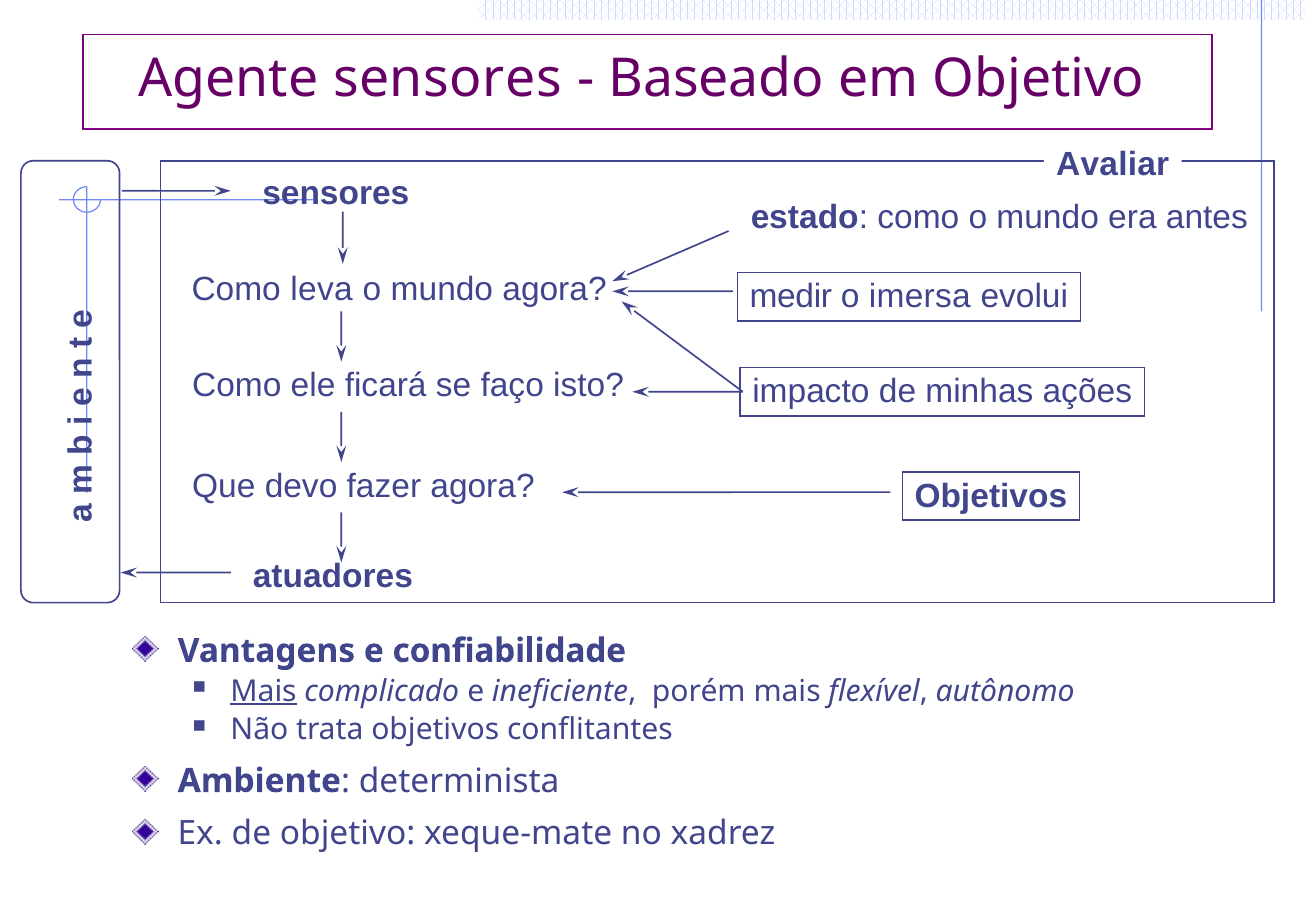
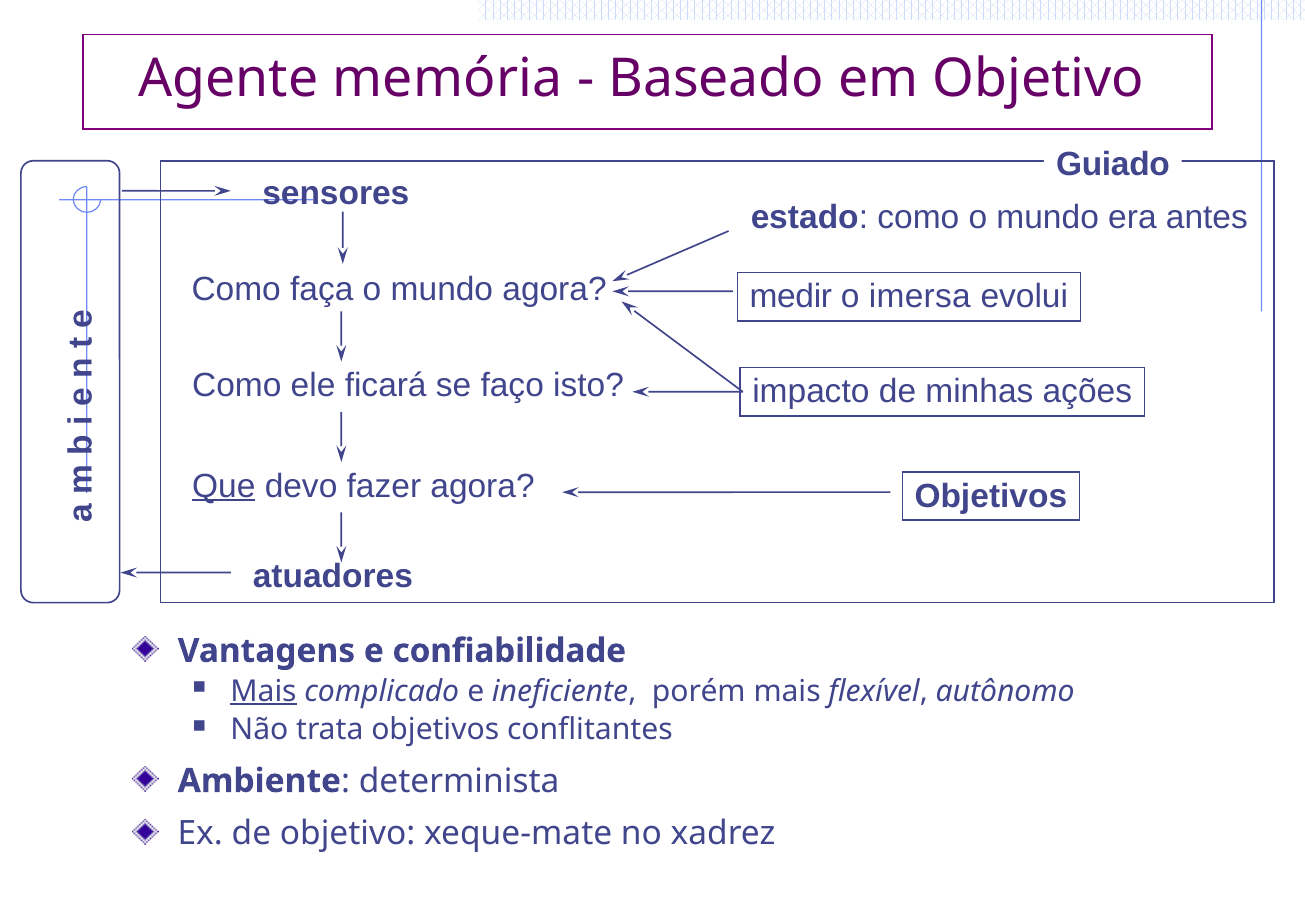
Agente sensores: sensores -> memória
Avaliar: Avaliar -> Guiado
leva: leva -> faça
Que underline: none -> present
